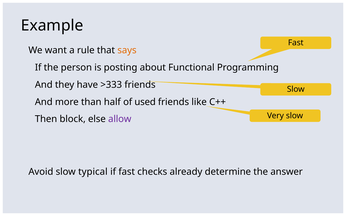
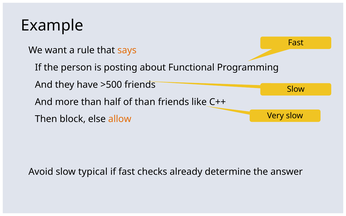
>333: >333 -> >500
of used: used -> than
allow colour: purple -> orange
